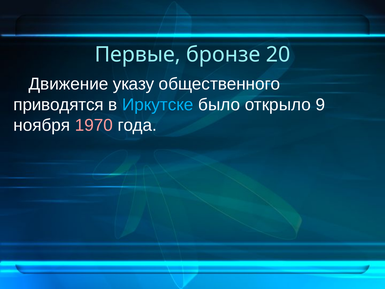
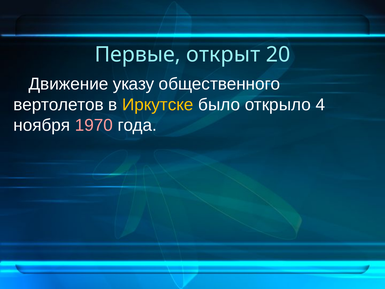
бронзе: бронзе -> открыт
приводятся: приводятся -> вертолетов
Иркутске colour: light blue -> yellow
9: 9 -> 4
